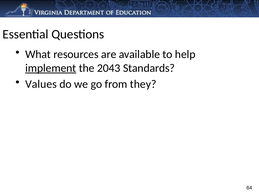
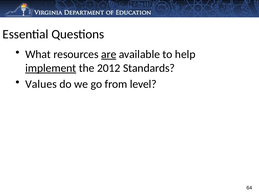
are underline: none -> present
2043: 2043 -> 2012
they: they -> level
